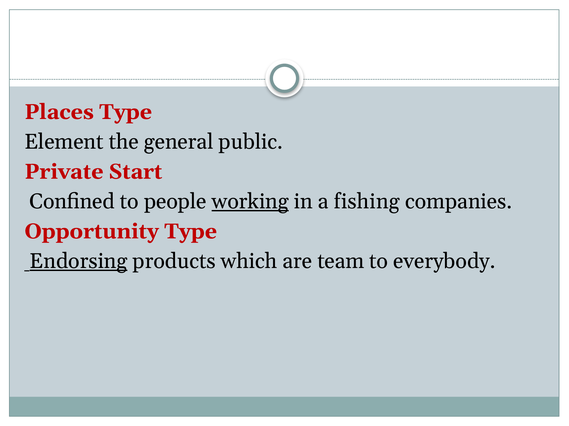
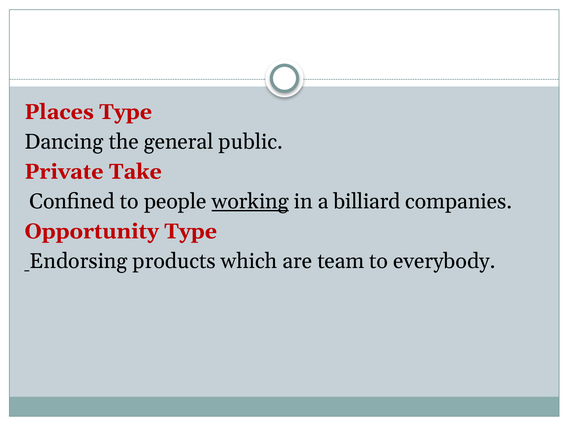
Element: Element -> Dancing
Start: Start -> Take
fishing: fishing -> billiard
Endorsing underline: present -> none
